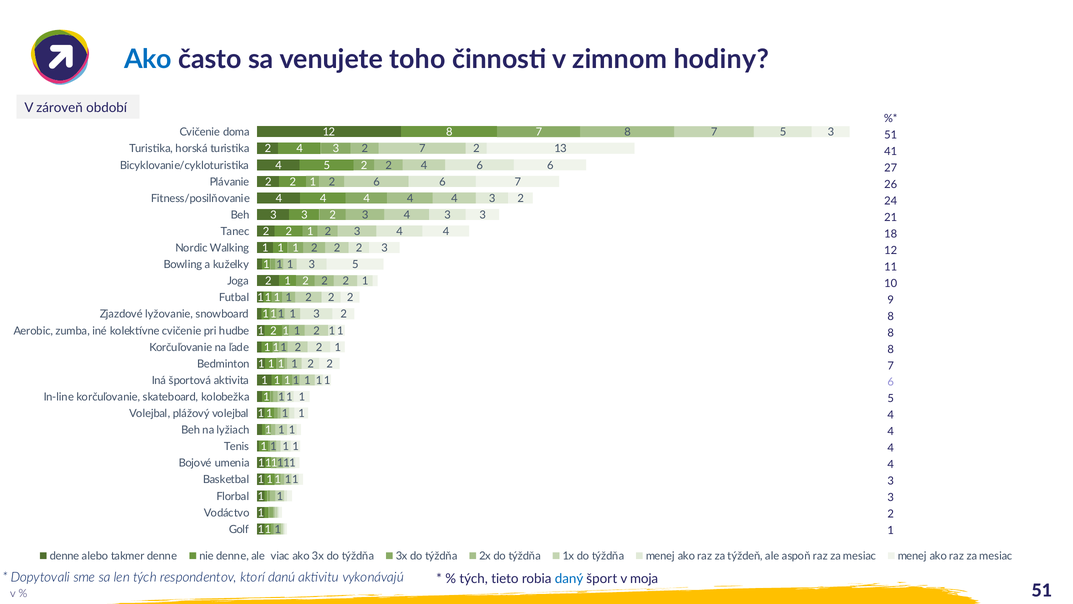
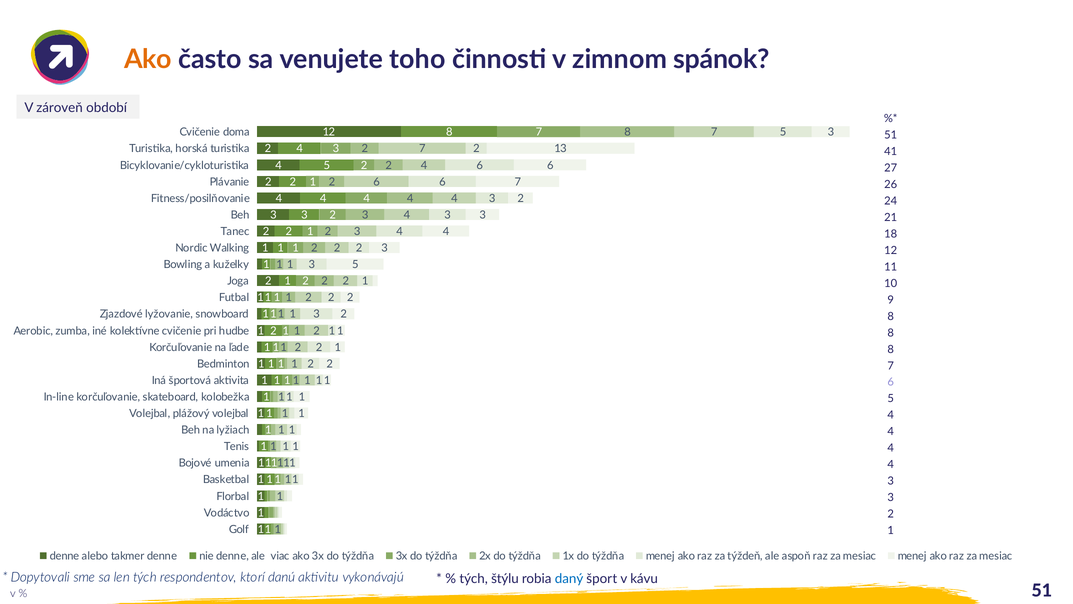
Ako at (148, 59) colour: blue -> orange
hodiny: hodiny -> spánok
tieto: tieto -> štýlu
moja: moja -> kávu
